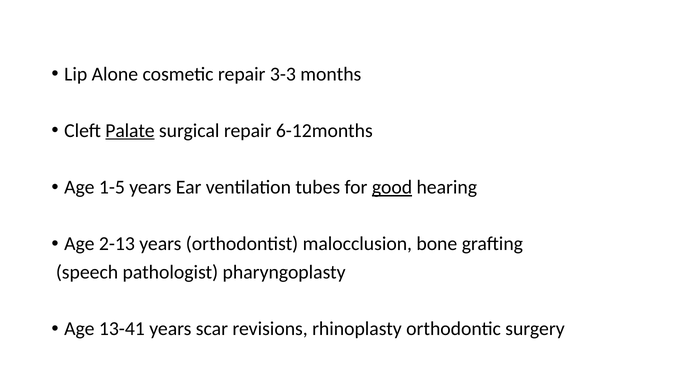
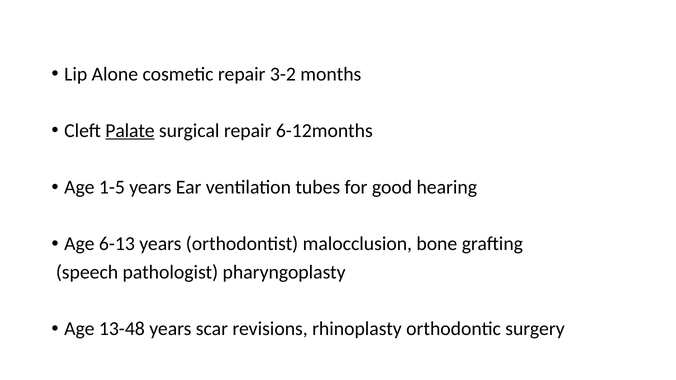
3-3: 3-3 -> 3-2
good underline: present -> none
2-13: 2-13 -> 6-13
13-41: 13-41 -> 13-48
